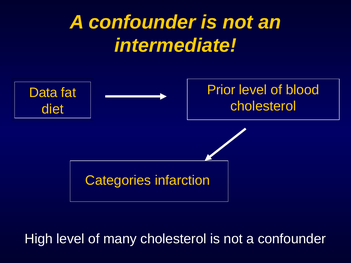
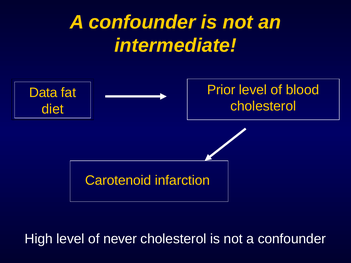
Categories: Categories -> Carotenoid
many: many -> never
